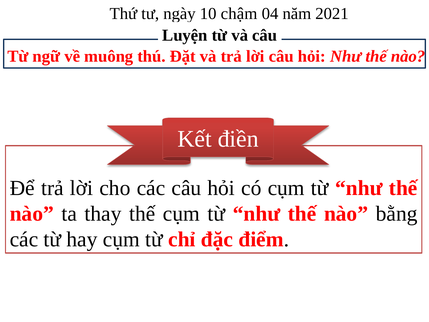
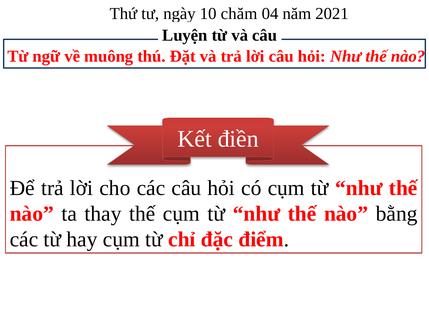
chậm: chậm -> chăm
